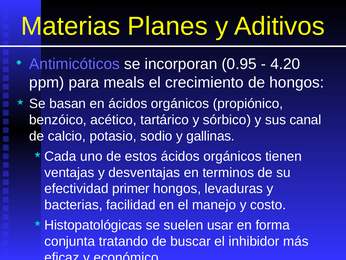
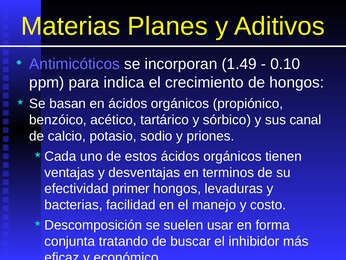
0.95: 0.95 -> 1.49
4.20: 4.20 -> 0.10
meals: meals -> indica
gallinas: gallinas -> priones
Histopatológicas: Histopatológicas -> Descomposición
